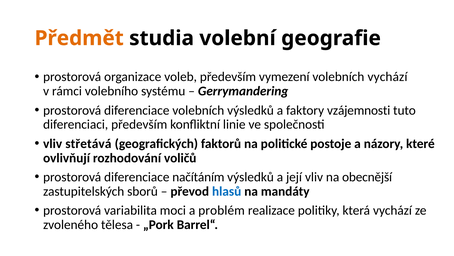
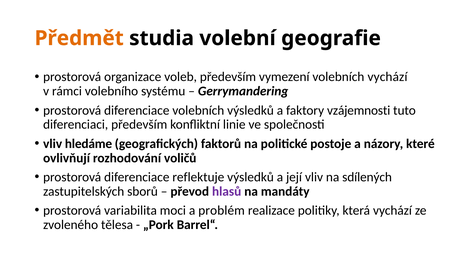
střetává: střetává -> hledáme
načítáním: načítáním -> reflektuje
obecnější: obecnější -> sdílených
hlasů colour: blue -> purple
